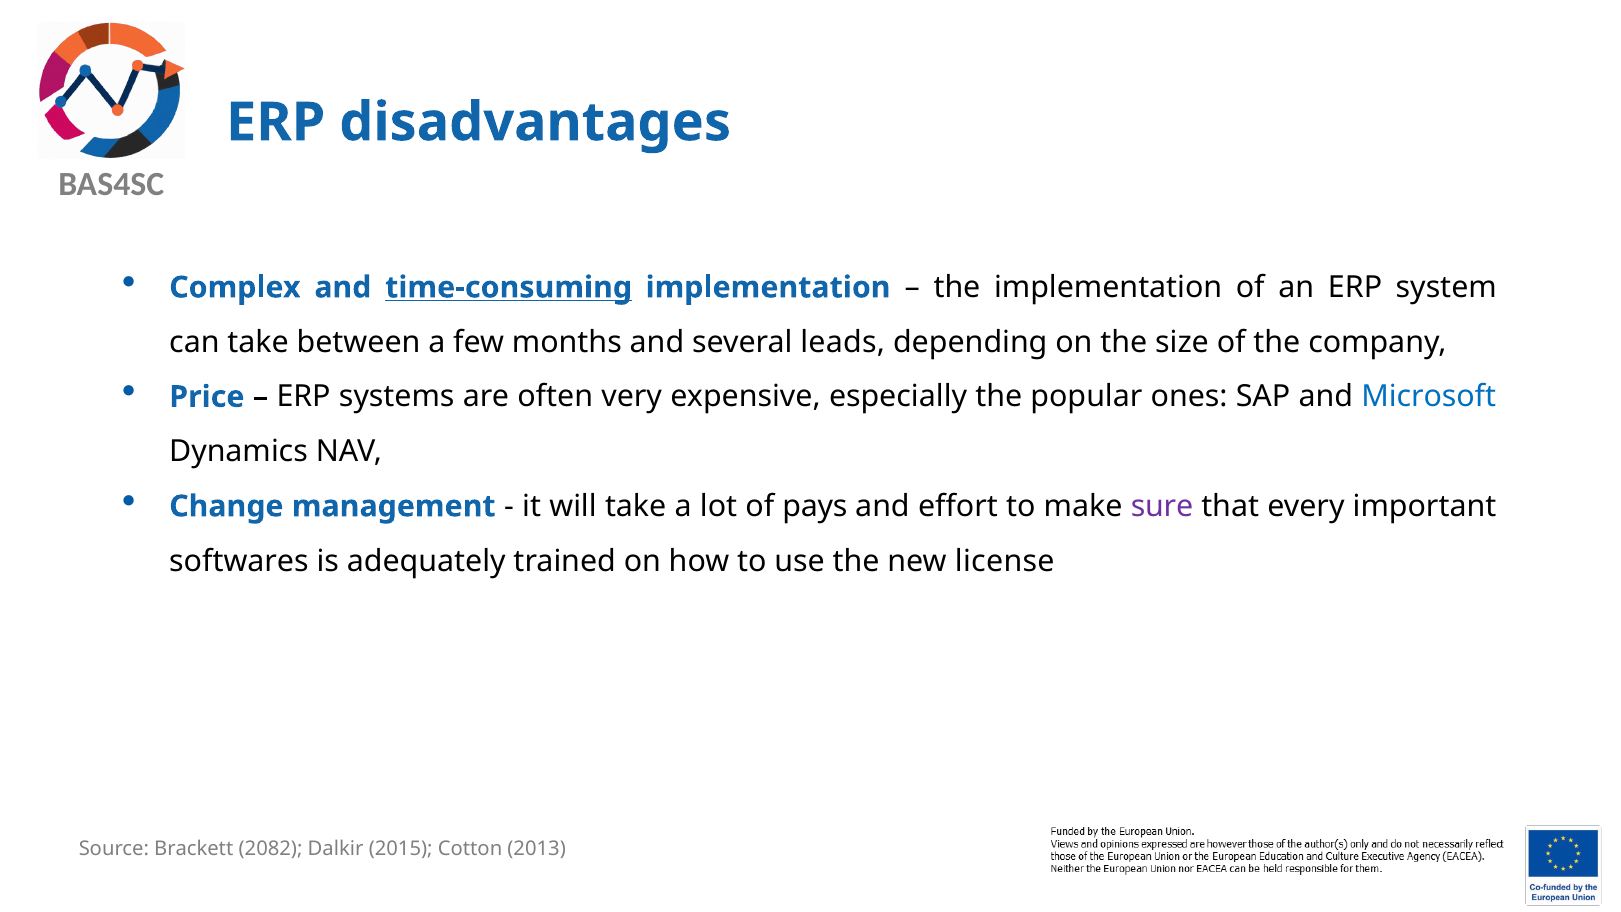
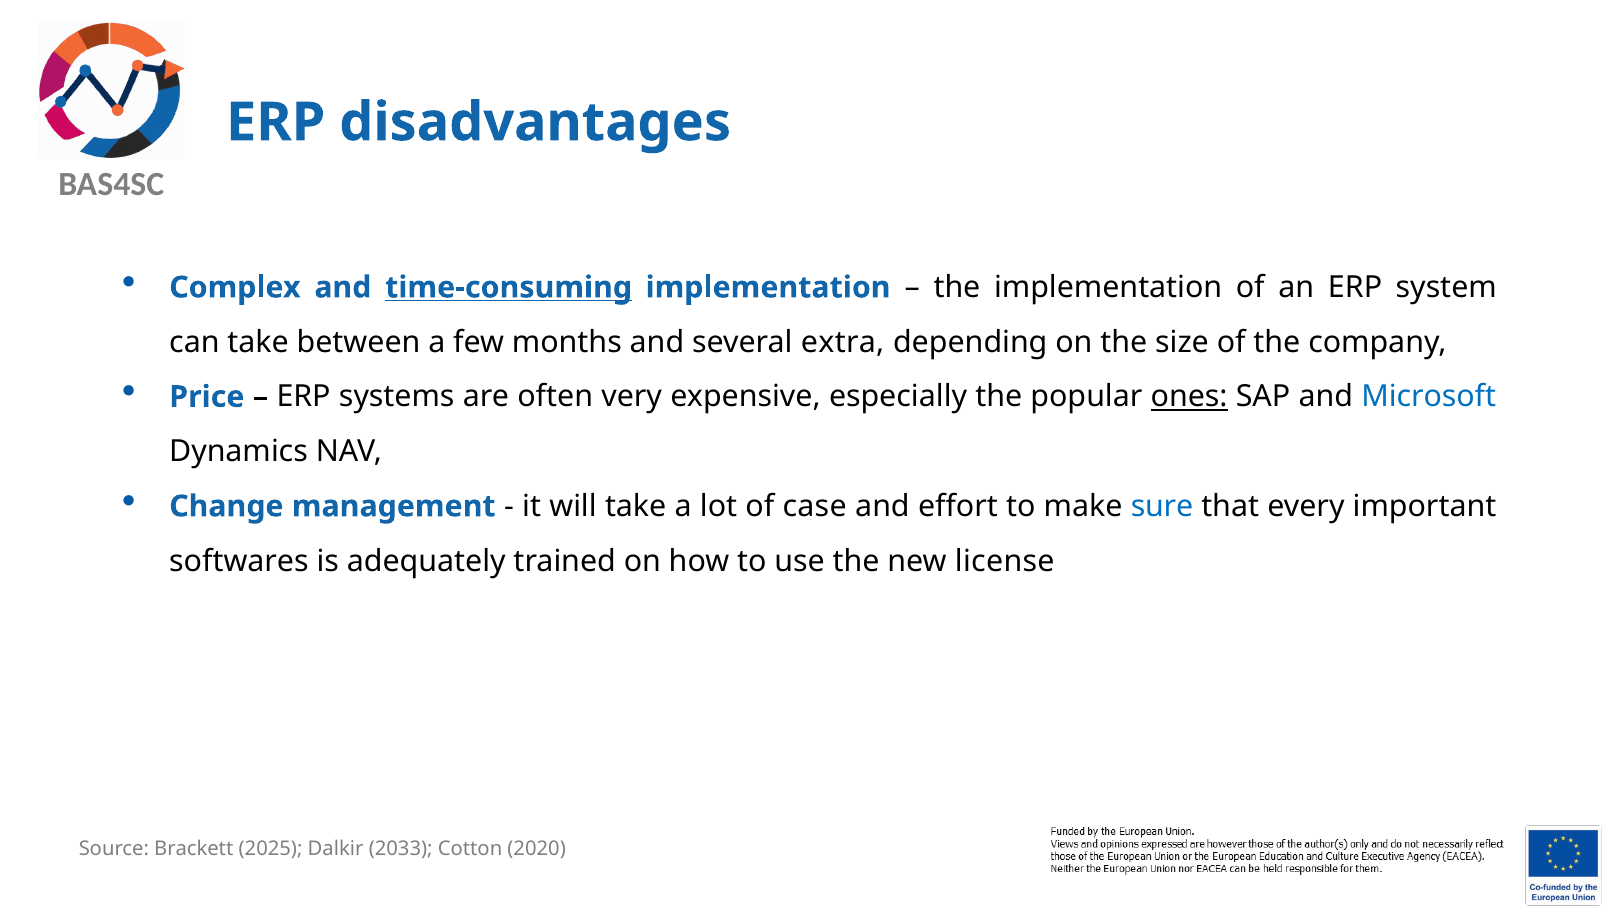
leads: leads -> extra
ones underline: none -> present
pays: pays -> case
sure colour: purple -> blue
2082: 2082 -> 2025
2015: 2015 -> 2033
2013: 2013 -> 2020
